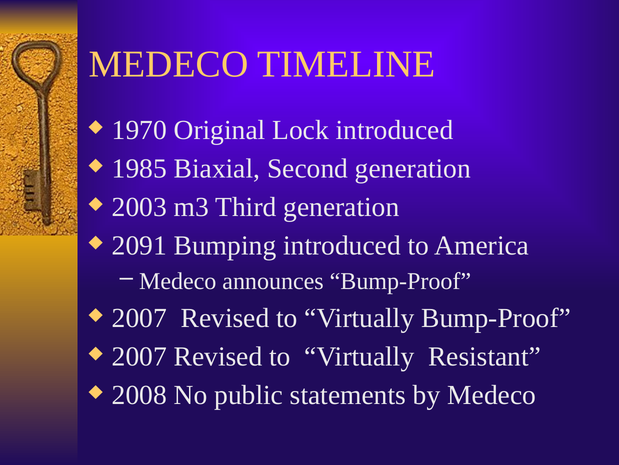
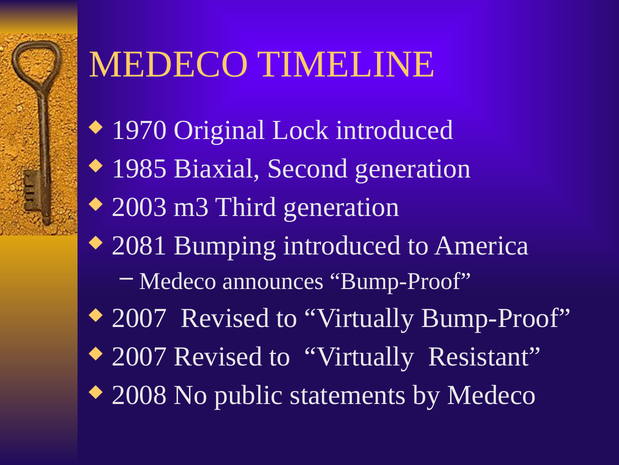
2091: 2091 -> 2081
